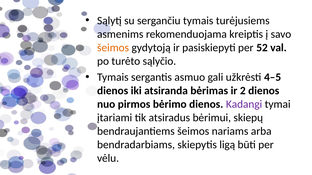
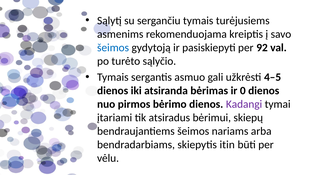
šeimos at (113, 48) colour: orange -> blue
52: 52 -> 92
2: 2 -> 0
ligą: ligą -> itin
